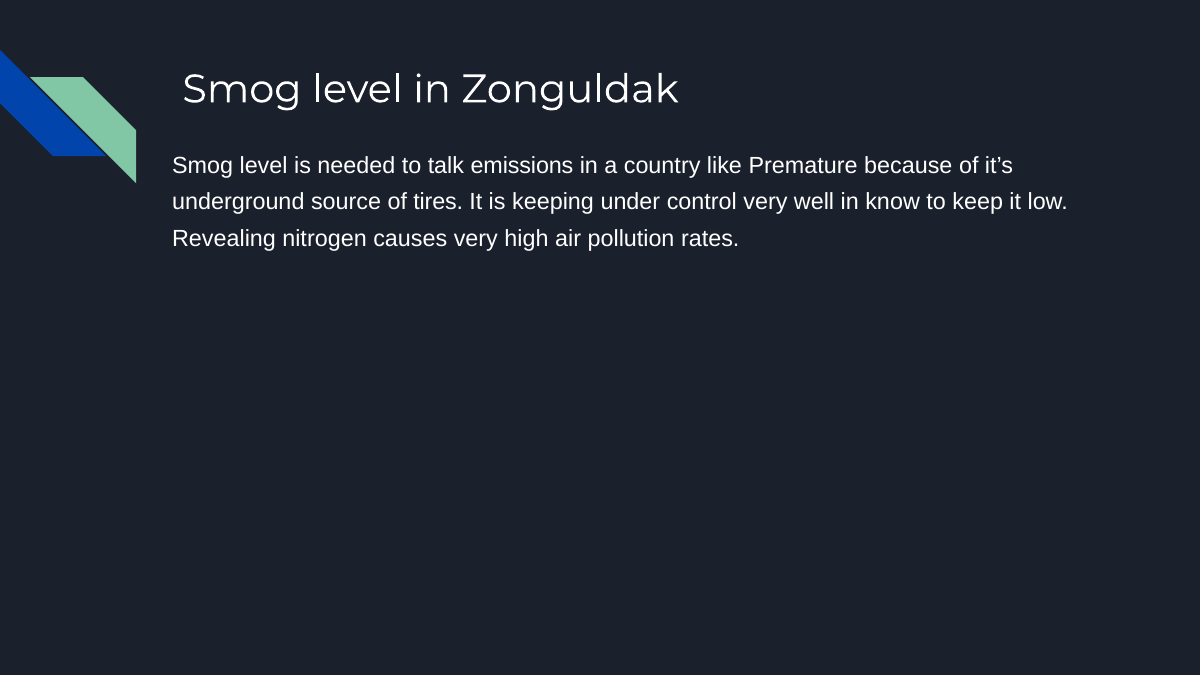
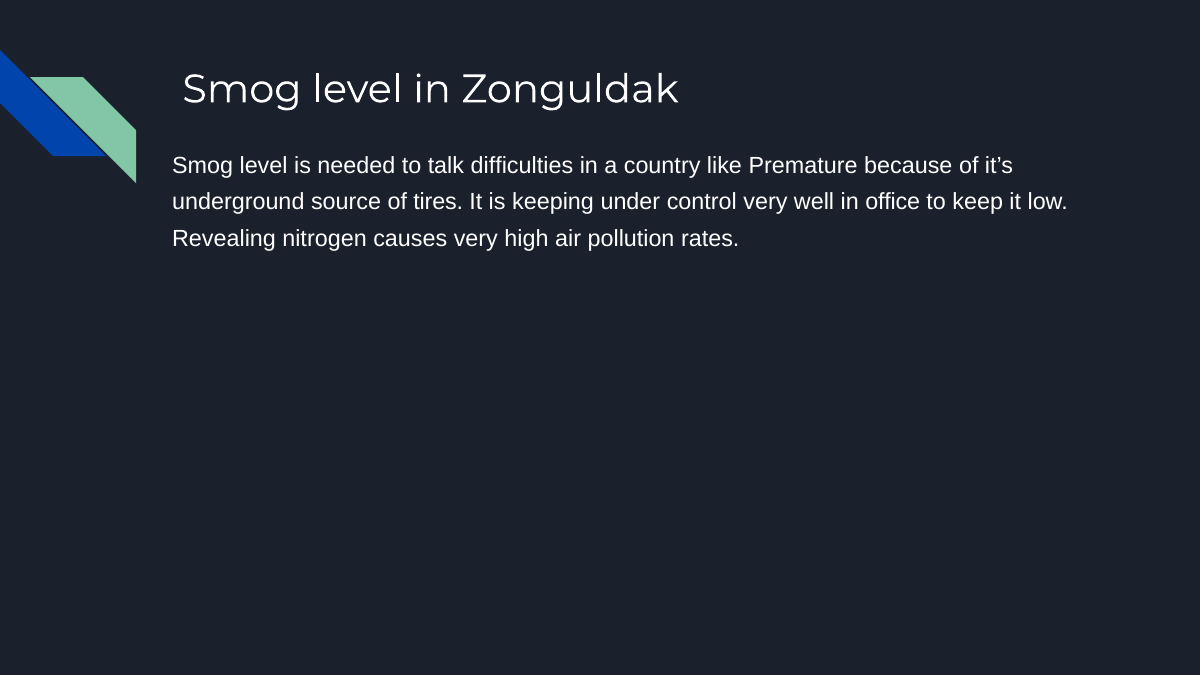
emissions: emissions -> difficulties
know: know -> office
